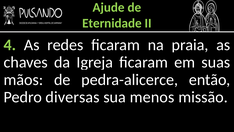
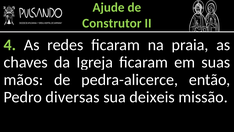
Eternidade: Eternidade -> Construtor
menos: menos -> deixeis
